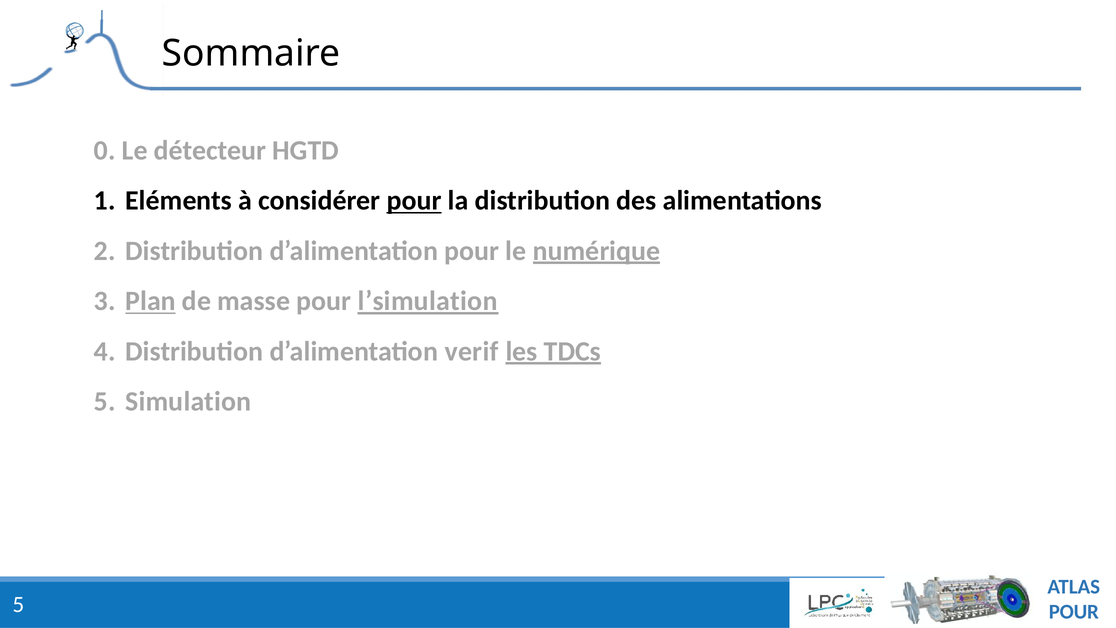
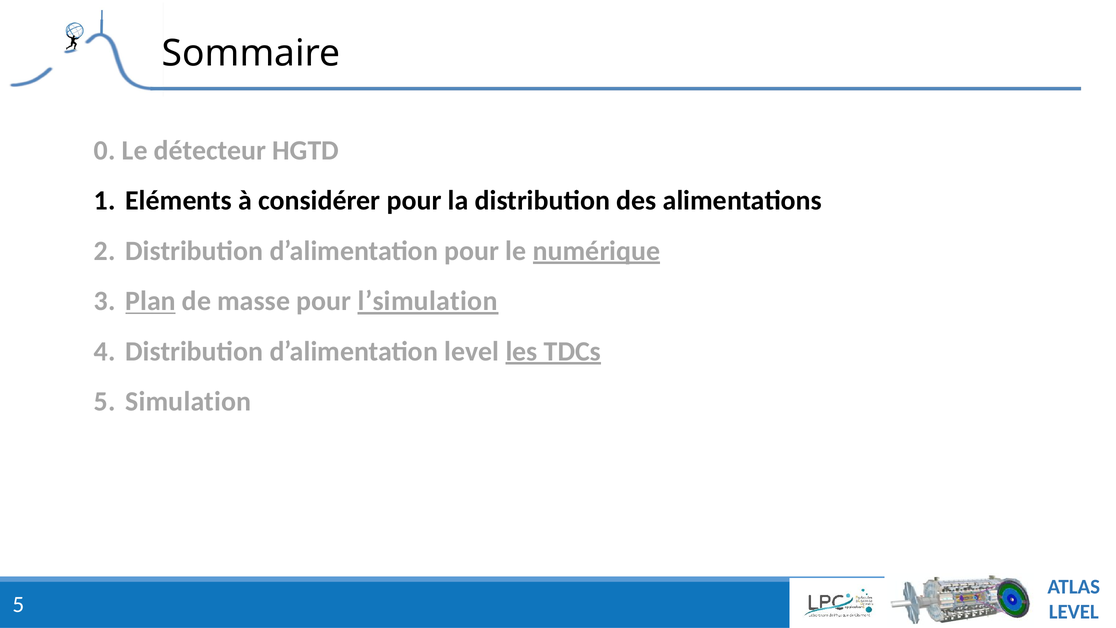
pour at (414, 201) underline: present -> none
d’alimentation verif: verif -> level
POUR at (1074, 612): POUR -> LEVEL
